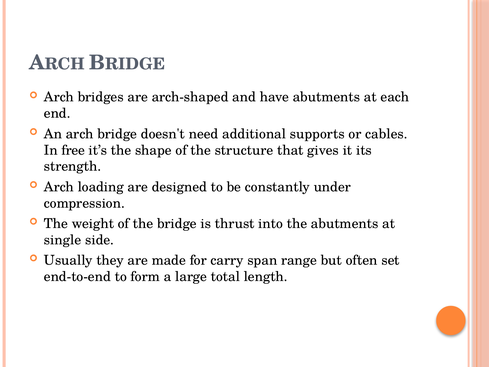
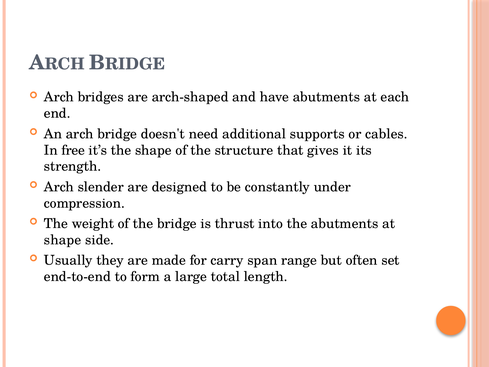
loading: loading -> slender
single at (63, 240): single -> shape
